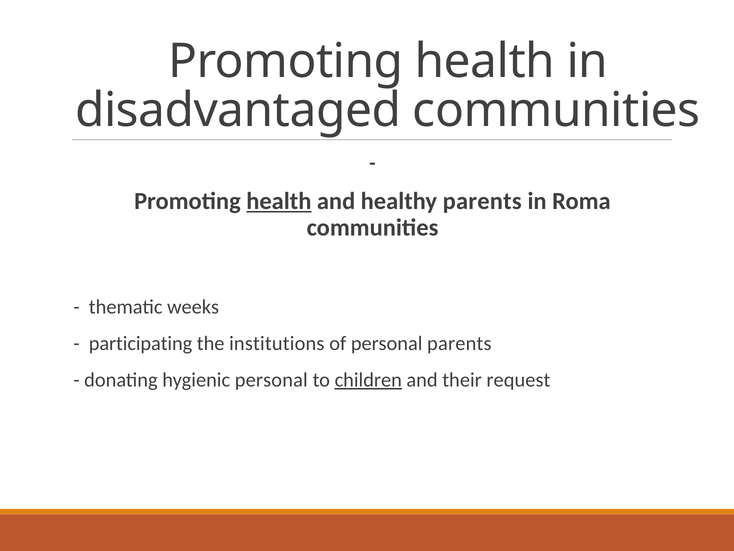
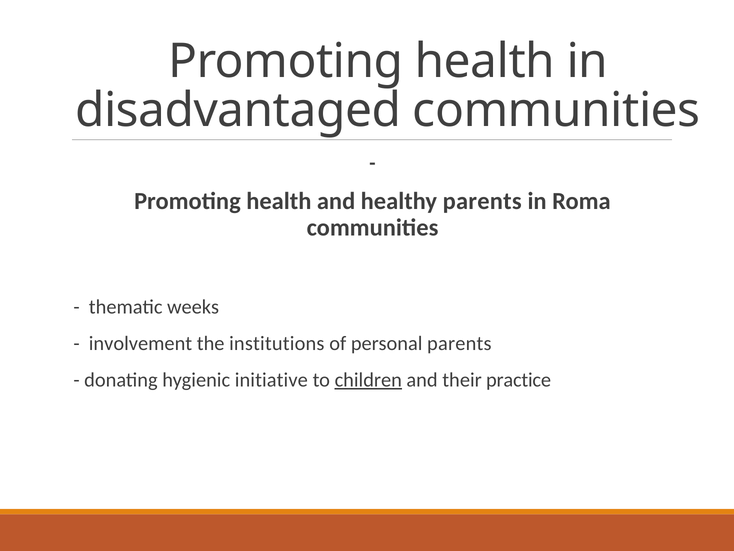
health at (279, 201) underline: present -> none
participating: participating -> involvement
hygienic personal: personal -> initiative
request: request -> practice
